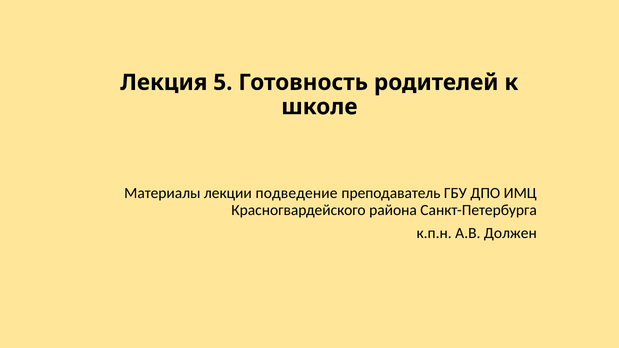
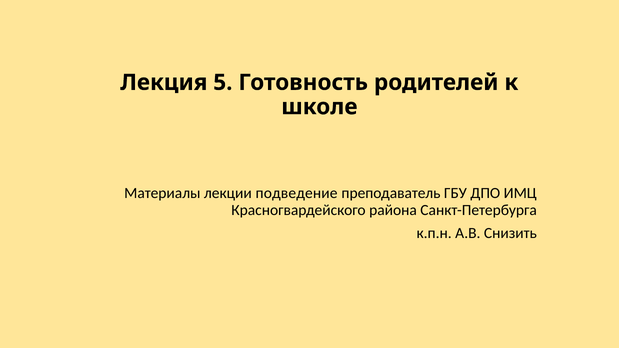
Должен: Должен -> Снизить
